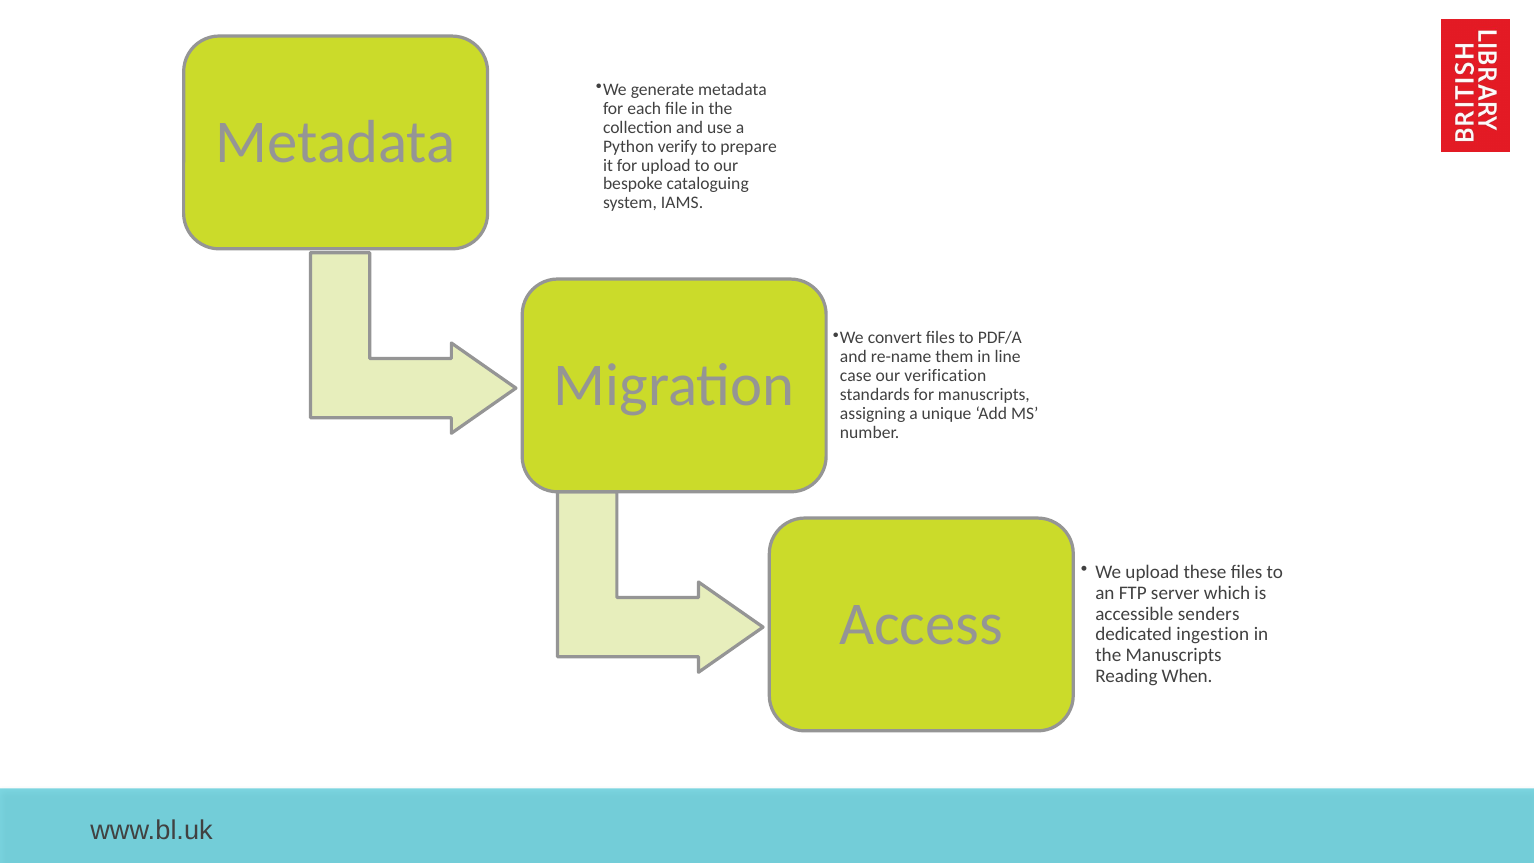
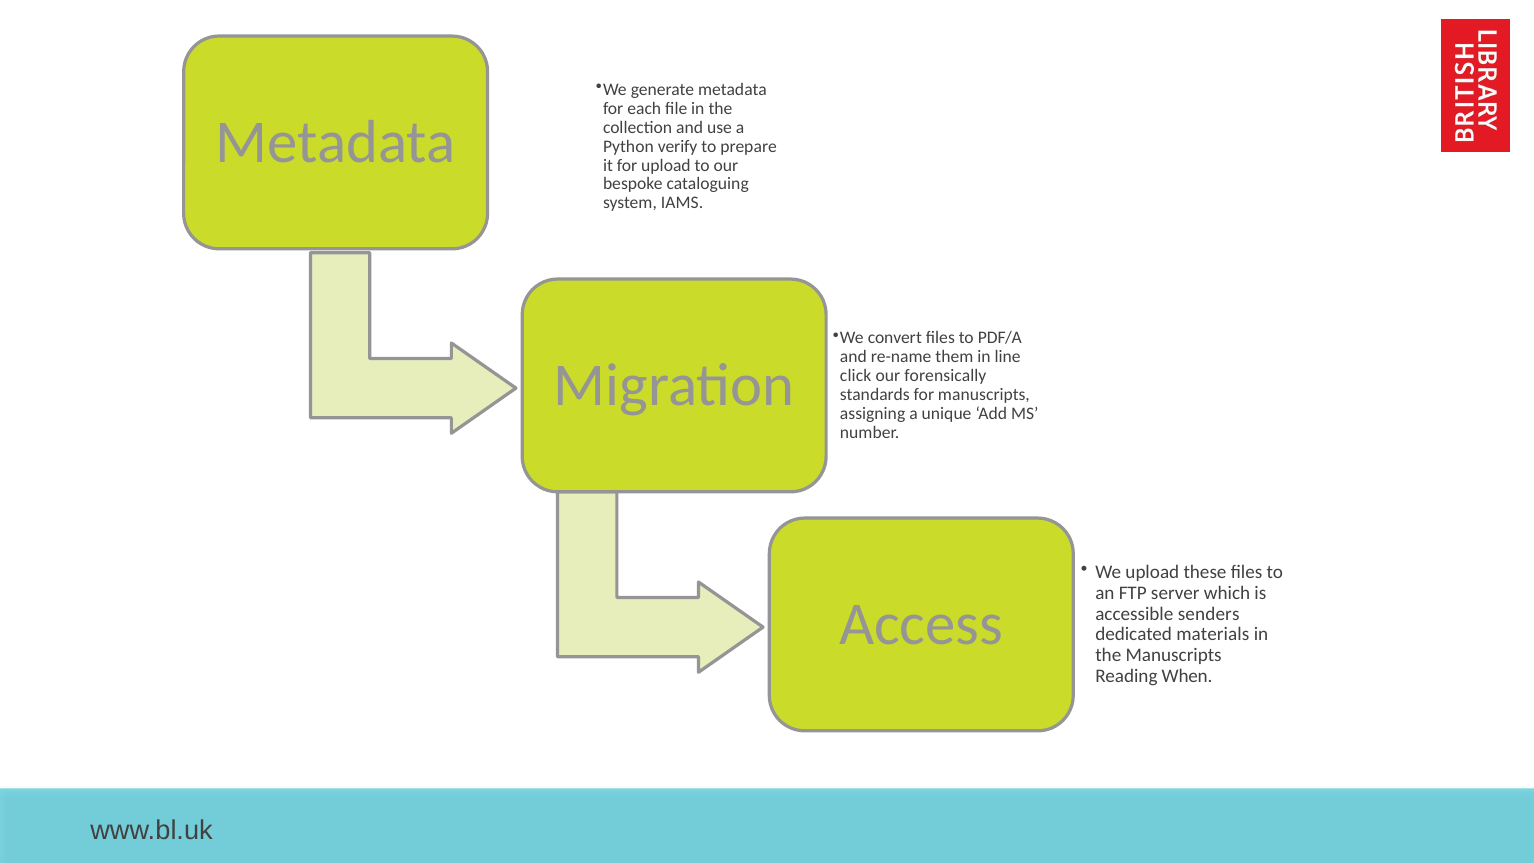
case: case -> click
verification: verification -> forensically
ingestion: ingestion -> materials
